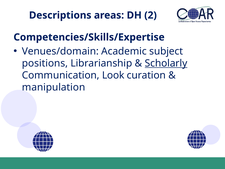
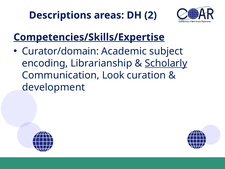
Competencies/Skills/Expertise underline: none -> present
Venues/domain: Venues/domain -> Curator/domain
positions: positions -> encoding
manipulation: manipulation -> development
